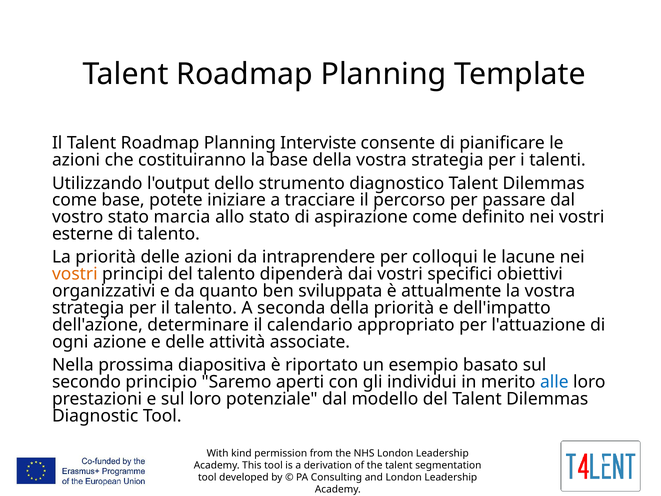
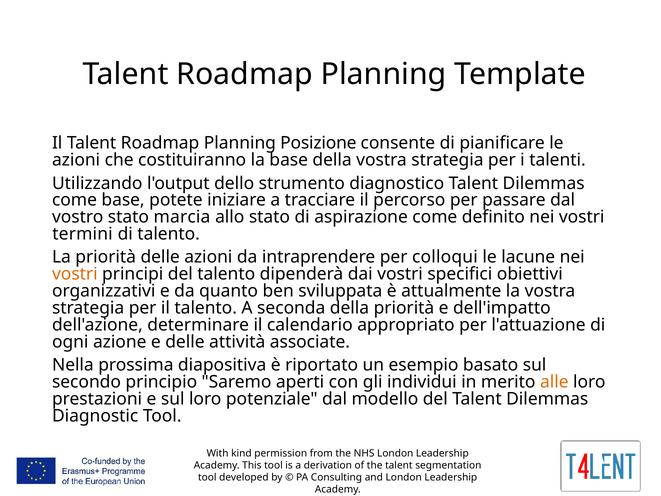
Interviste: Interviste -> Posizione
esterne: esterne -> termini
alle colour: blue -> orange
